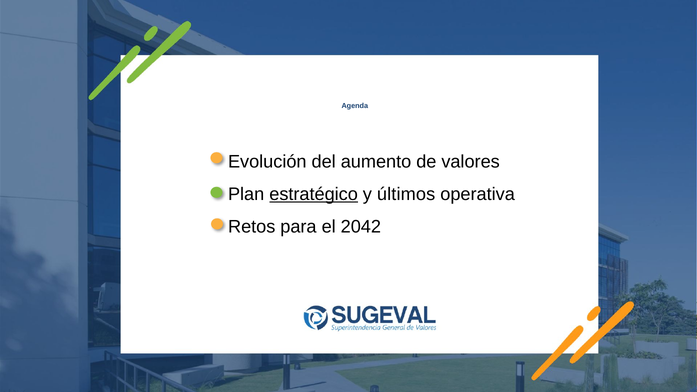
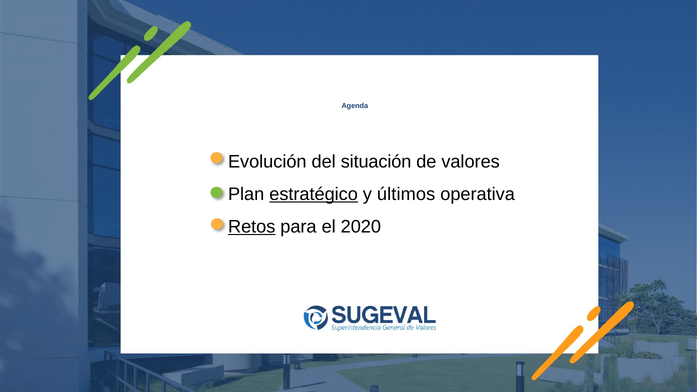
aumento: aumento -> situación
Retos underline: none -> present
2042: 2042 -> 2020
